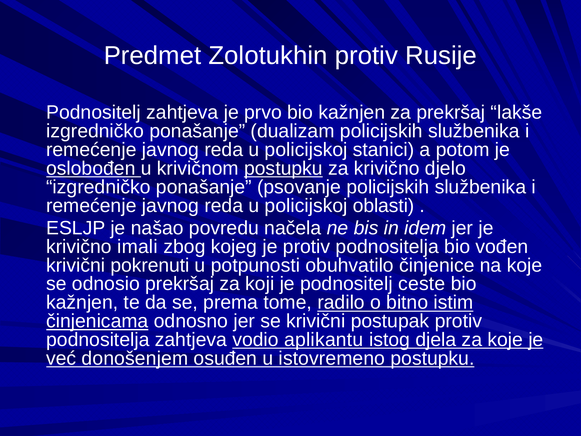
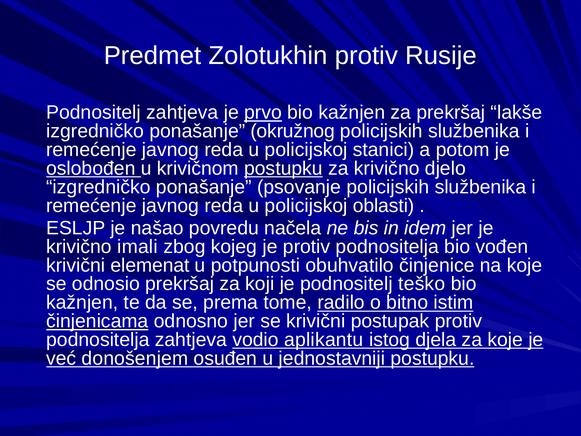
prvo underline: none -> present
dualizam: dualizam -> okružnog
pokrenuti: pokrenuti -> elemenat
ceste: ceste -> teško
istovremeno: istovremeno -> jednostavniji
